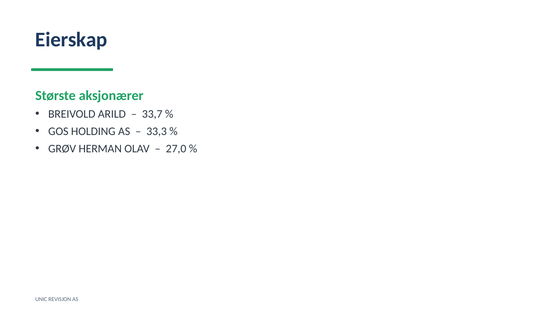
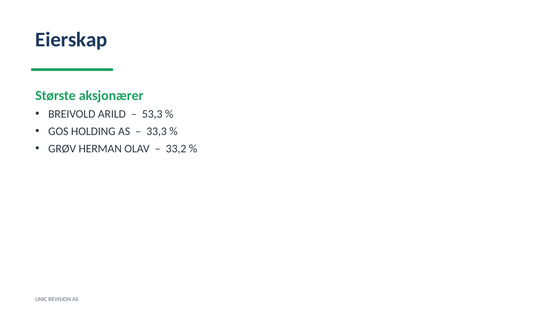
33,7: 33,7 -> 53,3
27,0: 27,0 -> 33,2
